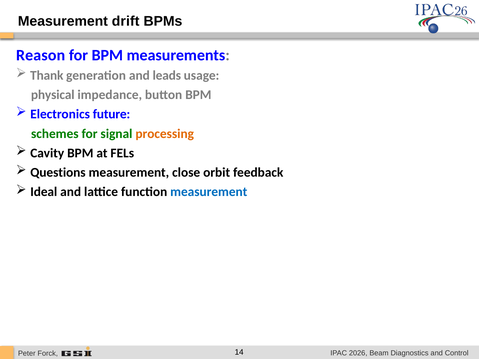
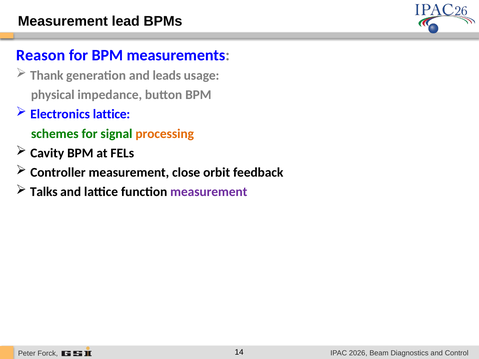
drift: drift -> lead
Electronics future: future -> lattice
Questions: Questions -> Controller
Ideal: Ideal -> Talks
measurement at (209, 192) colour: blue -> purple
